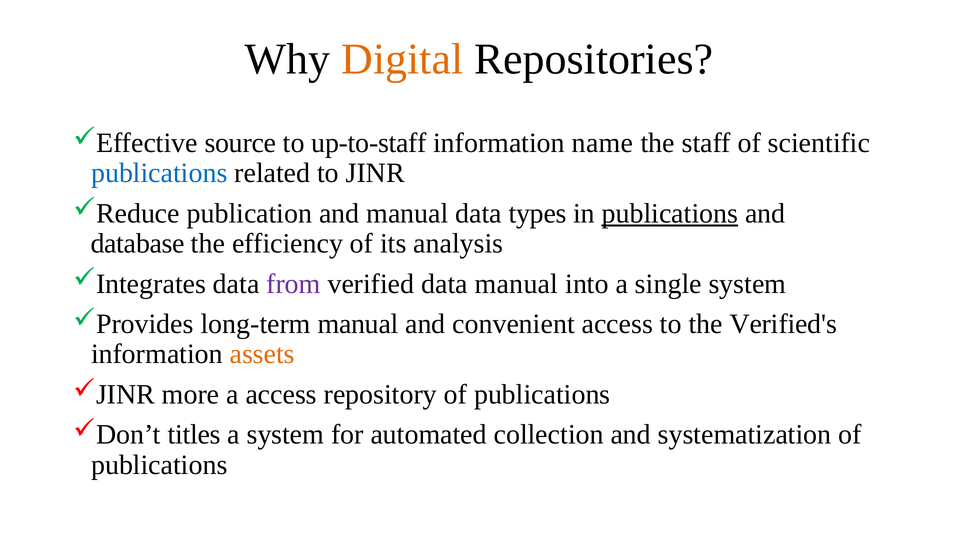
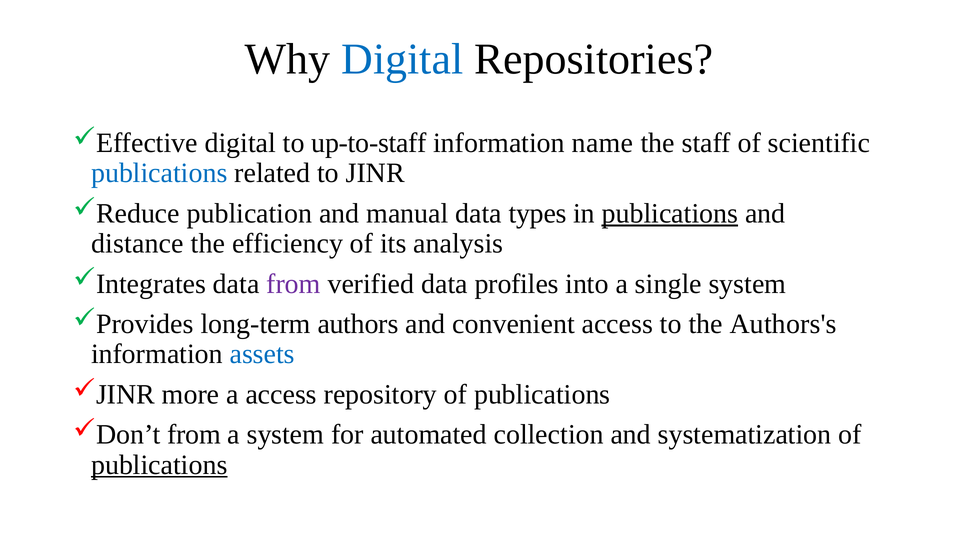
Digital at (402, 59) colour: orange -> blue
source at (240, 143): source -> digital
database: database -> distance
data manual: manual -> profiles
long-term manual: manual -> authors
Verified's: Verified's -> Authors's
assets colour: orange -> blue
titles at (194, 434): titles -> from
publications at (159, 464) underline: none -> present
